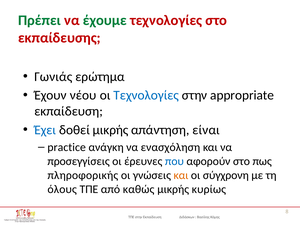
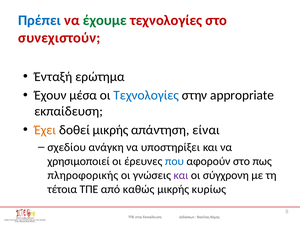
Πρέπει colour: green -> blue
εκπαίδευσης: εκπαίδευσης -> συνεχιστούν
Γωνιάς: Γωνιάς -> Ένταξή
νέου: νέου -> μέσα
Έχει colour: blue -> orange
practice: practice -> σχεδίου
ενασχόληση: ενασχόληση -> υποστηρίξει
προσεγγίσεις: προσεγγίσεις -> χρησιμοποιεί
και at (181, 175) colour: orange -> purple
όλους: όλους -> τέτοια
